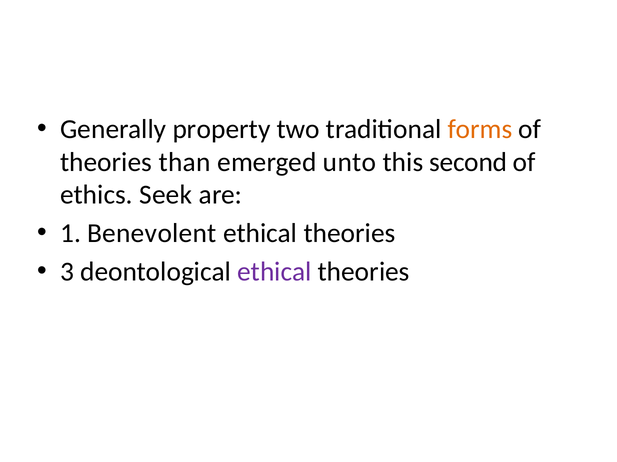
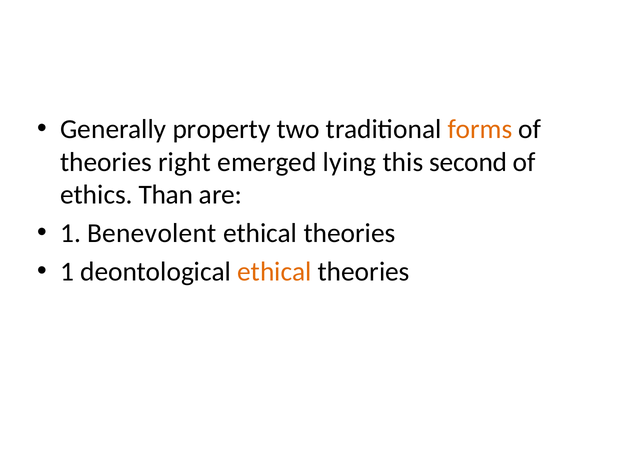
than: than -> right
unto: unto -> lying
Seek: Seek -> Than
3 at (67, 272): 3 -> 1
ethical at (274, 272) colour: purple -> orange
